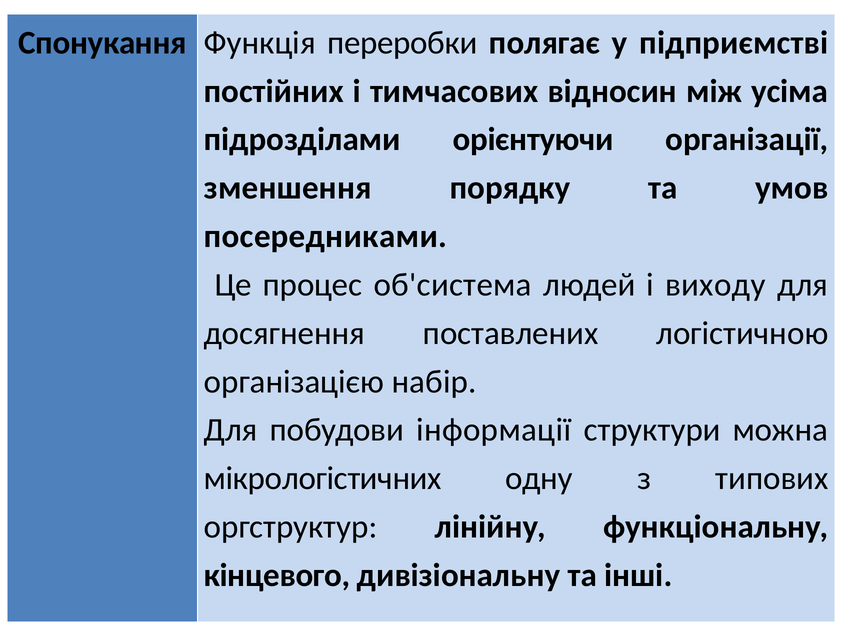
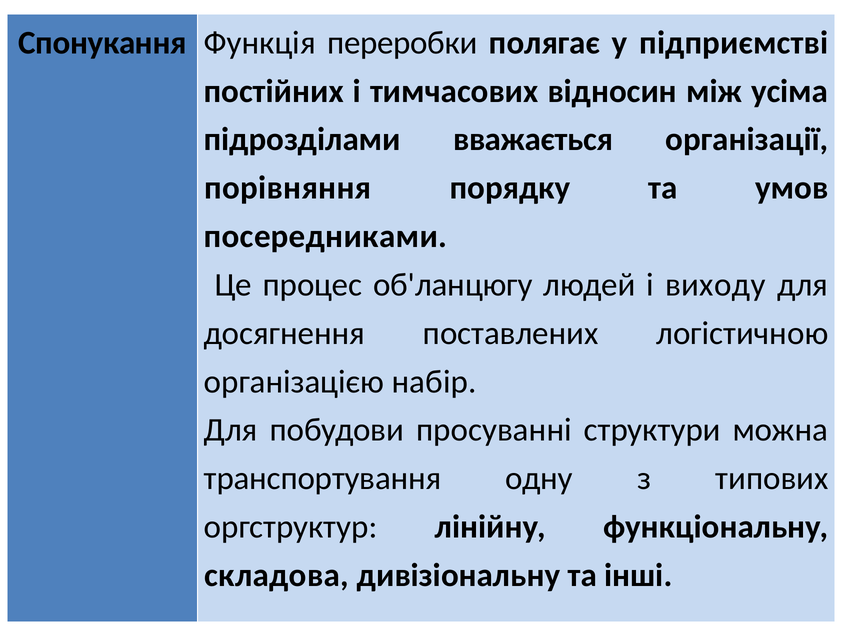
орієнтуючи: орієнтуючи -> вважається
зменшення: зменшення -> порівняння
об'система: об'система -> об'ланцюгу
інформації: інформації -> просуванні
мікрологістичних: мікрологістичних -> транспортування
кінцевого: кінцевого -> складова
